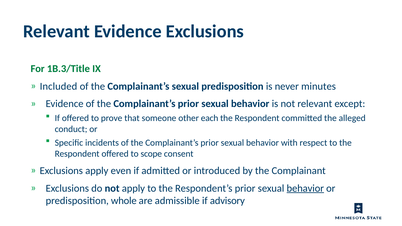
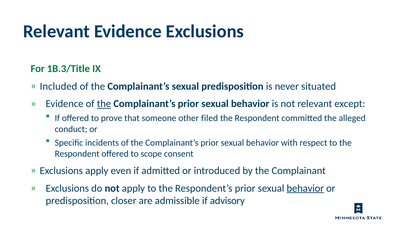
minutes: minutes -> situated
the at (104, 104) underline: none -> present
each: each -> filed
whole: whole -> closer
